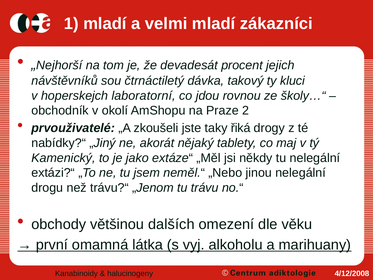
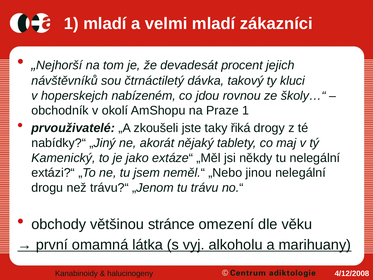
laboratorní: laboratorní -> nabízeném
Praze 2: 2 -> 1
dalších: dalších -> stránce
